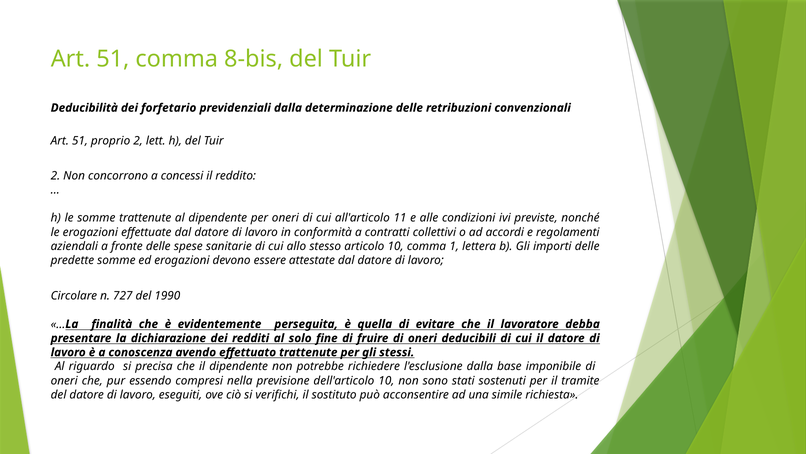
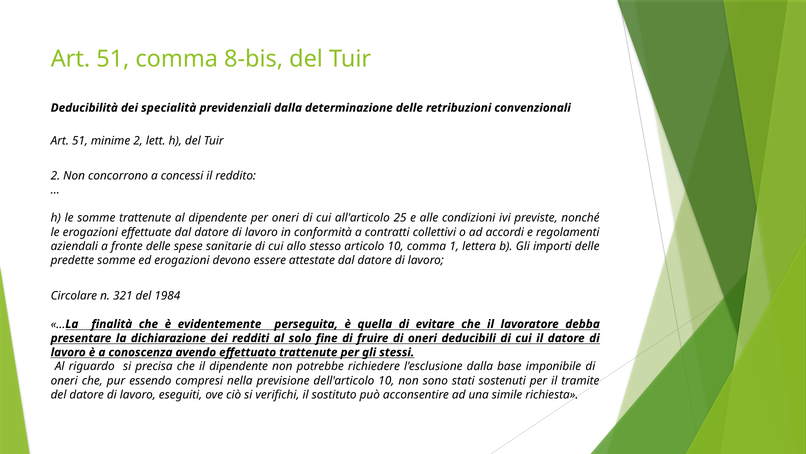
forfetario: forfetario -> specialità
proprio: proprio -> minime
11: 11 -> 25
727: 727 -> 321
1990: 1990 -> 1984
